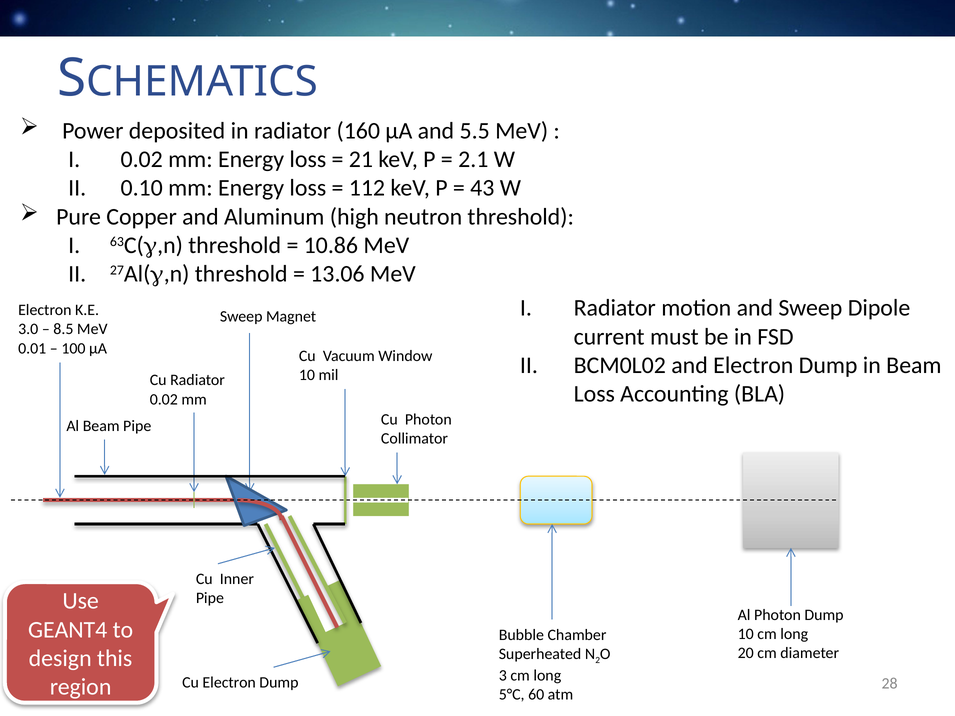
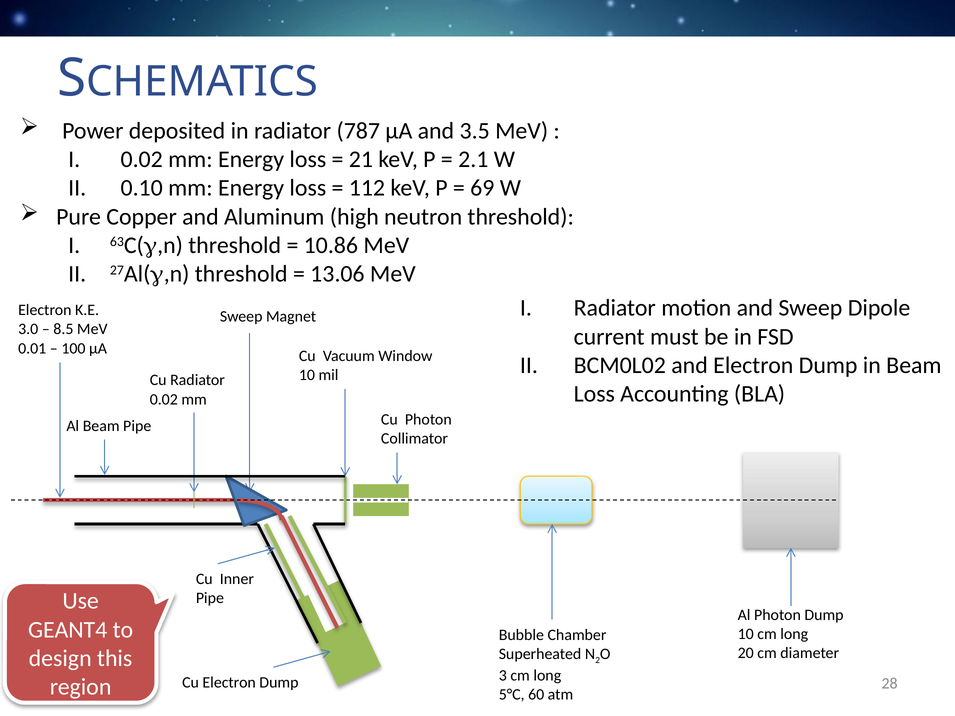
160: 160 -> 787
5.5: 5.5 -> 3.5
43: 43 -> 69
